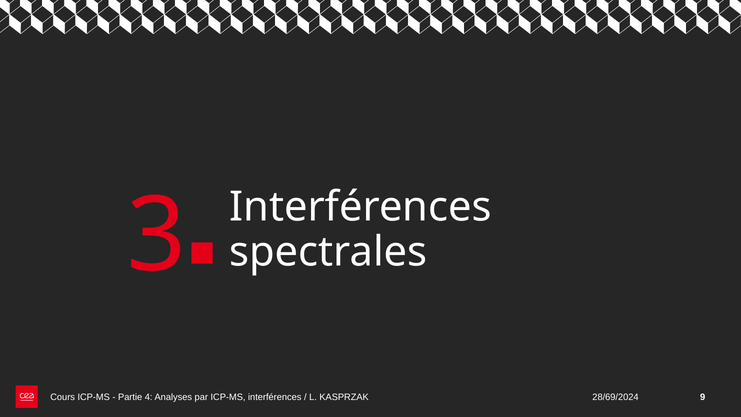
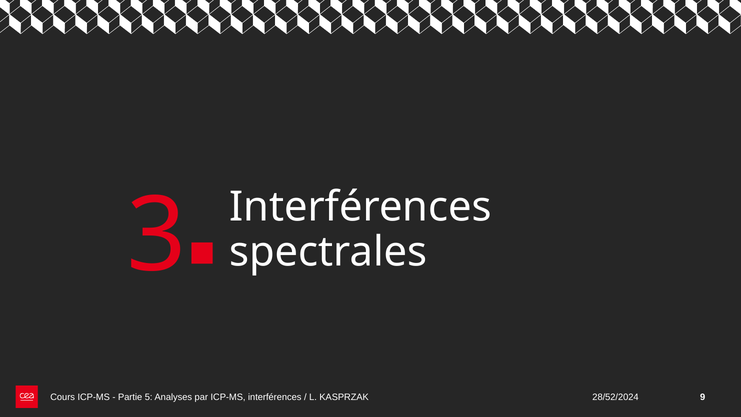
4: 4 -> 5
28/69/2024: 28/69/2024 -> 28/52/2024
